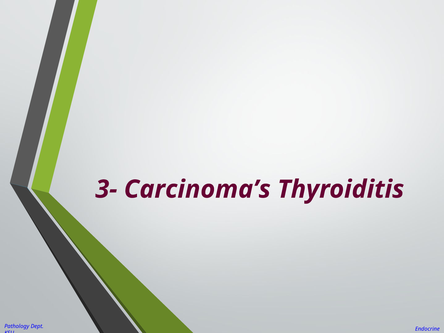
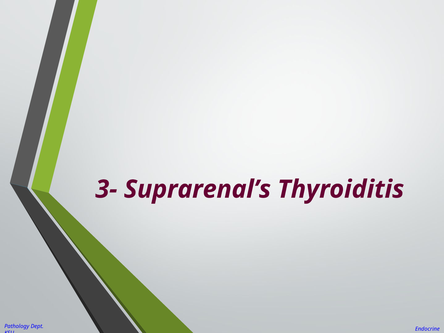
Carcinoma’s: Carcinoma’s -> Suprarenal’s
